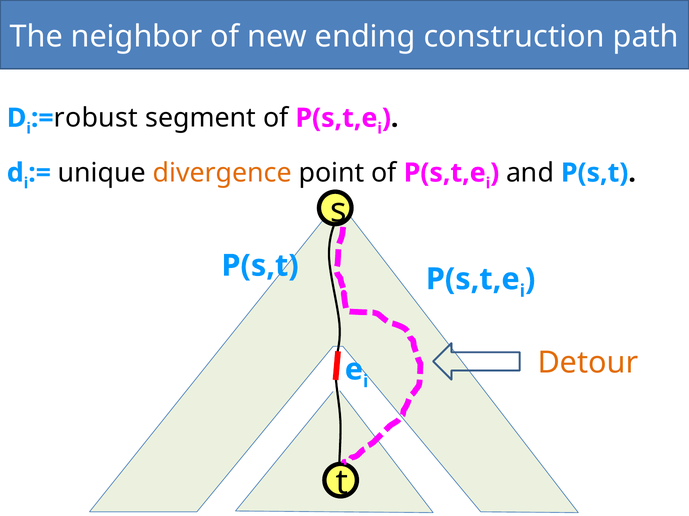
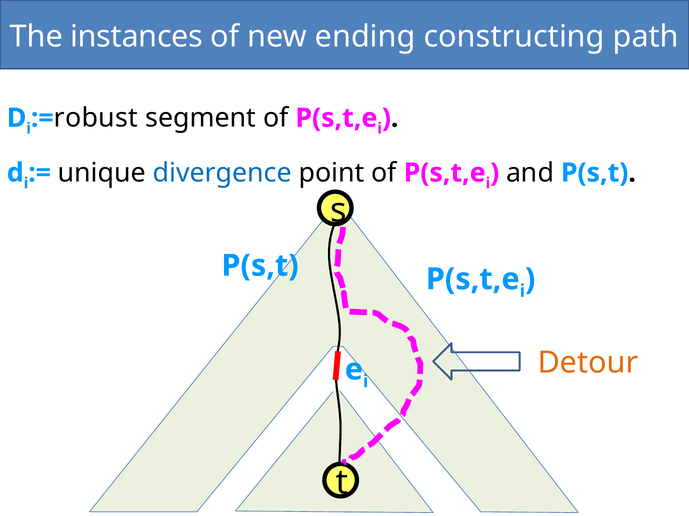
neighbor: neighbor -> instances
construction: construction -> constructing
divergence colour: orange -> blue
